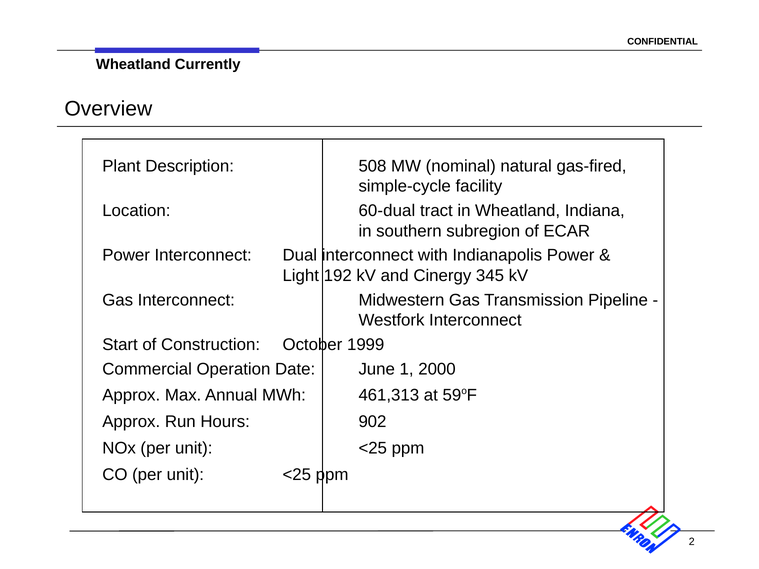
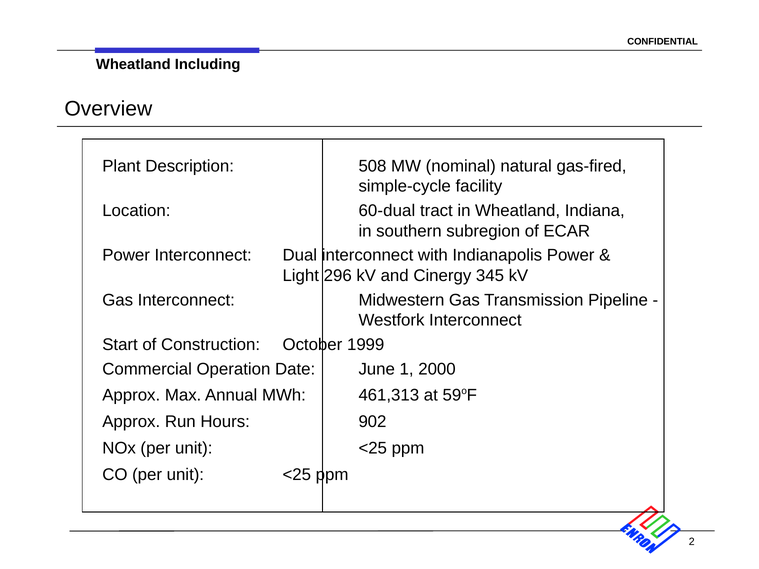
Currently: Currently -> Including
192: 192 -> 296
